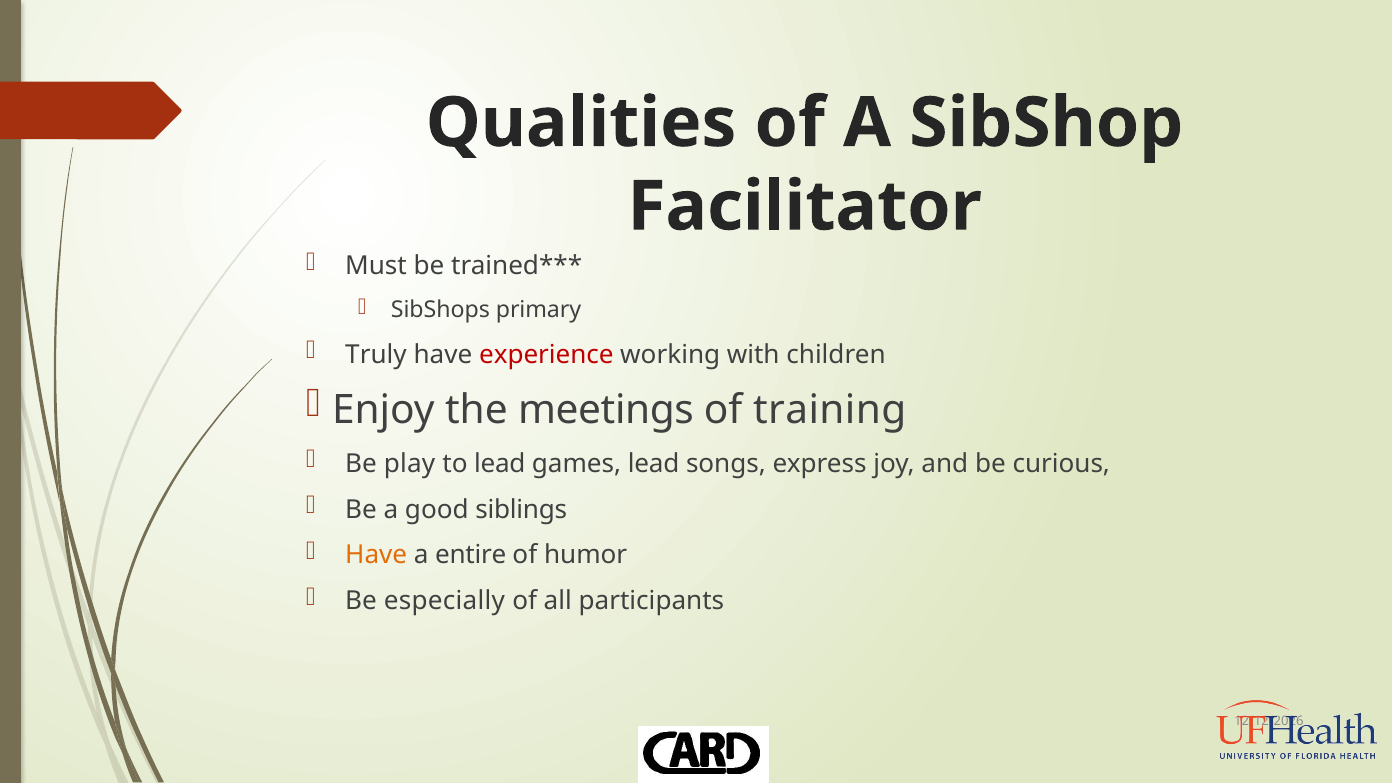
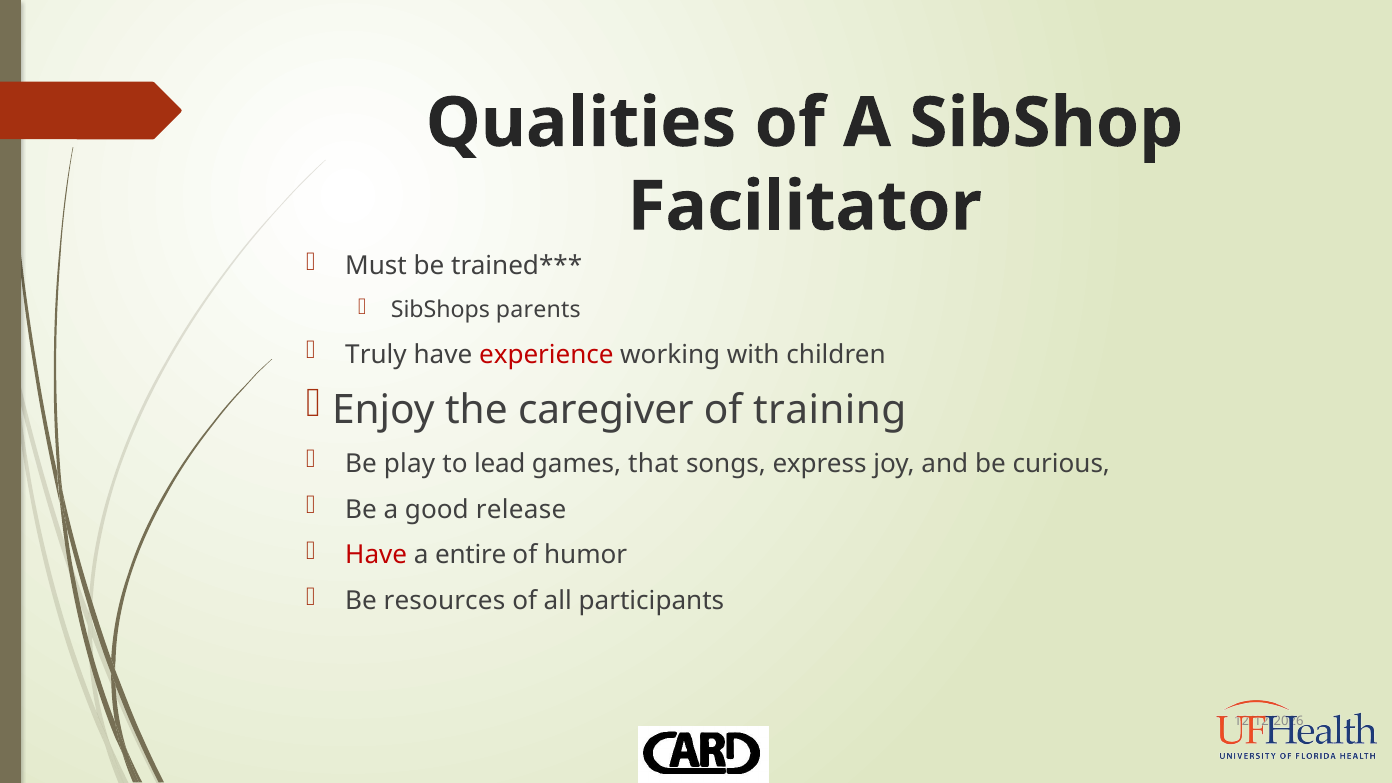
primary: primary -> parents
meetings: meetings -> caregiver
games lead: lead -> that
siblings: siblings -> release
Have at (376, 555) colour: orange -> red
especially: especially -> resources
